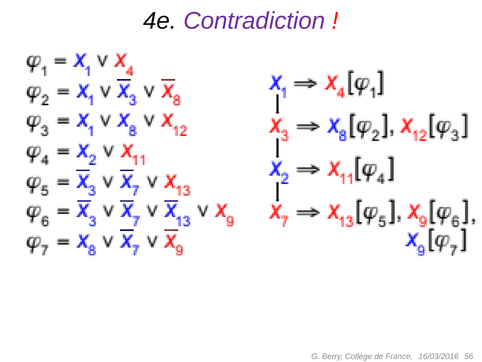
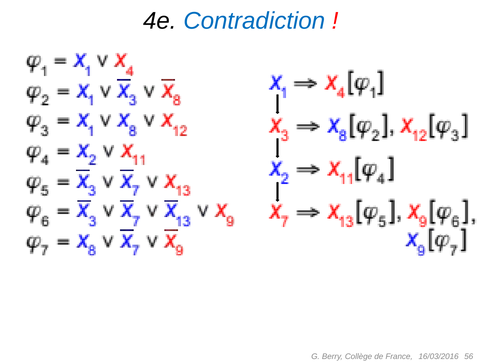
Contradiction colour: purple -> blue
